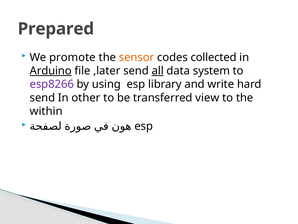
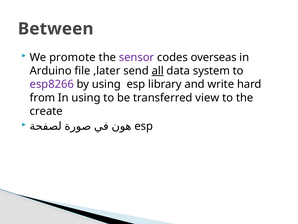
Prepared: Prepared -> Between
sensor colour: orange -> purple
collected: collected -> overseas
Arduino underline: present -> none
send at (42, 98): send -> from
In other: other -> using
within: within -> create
